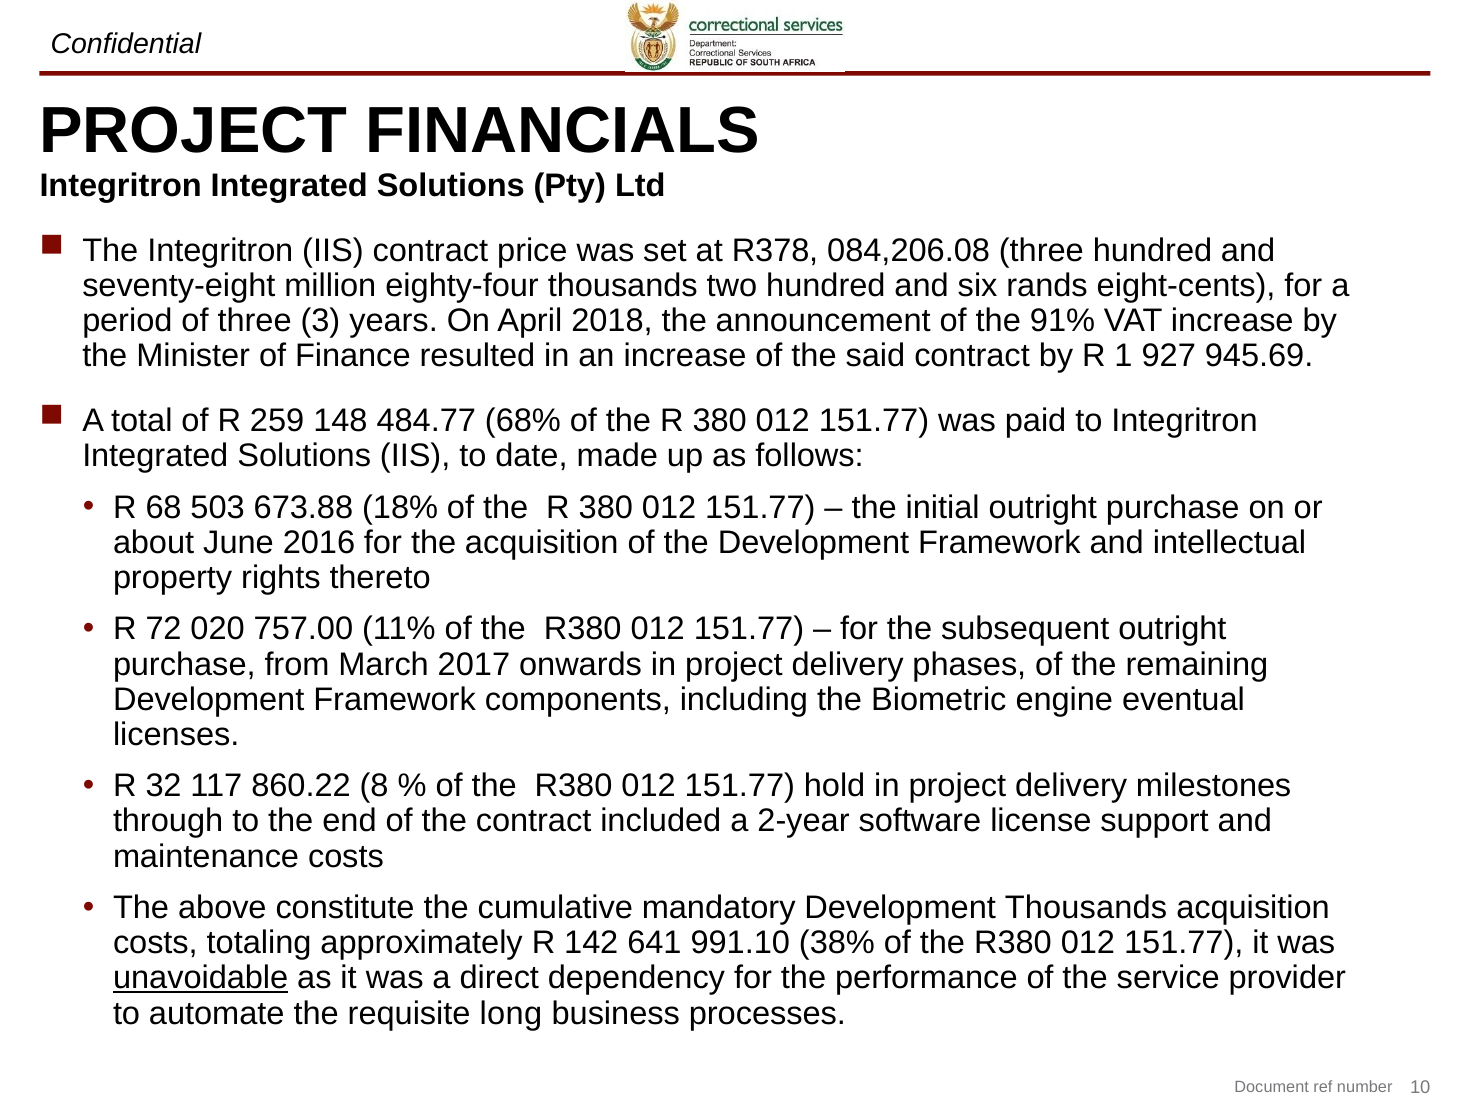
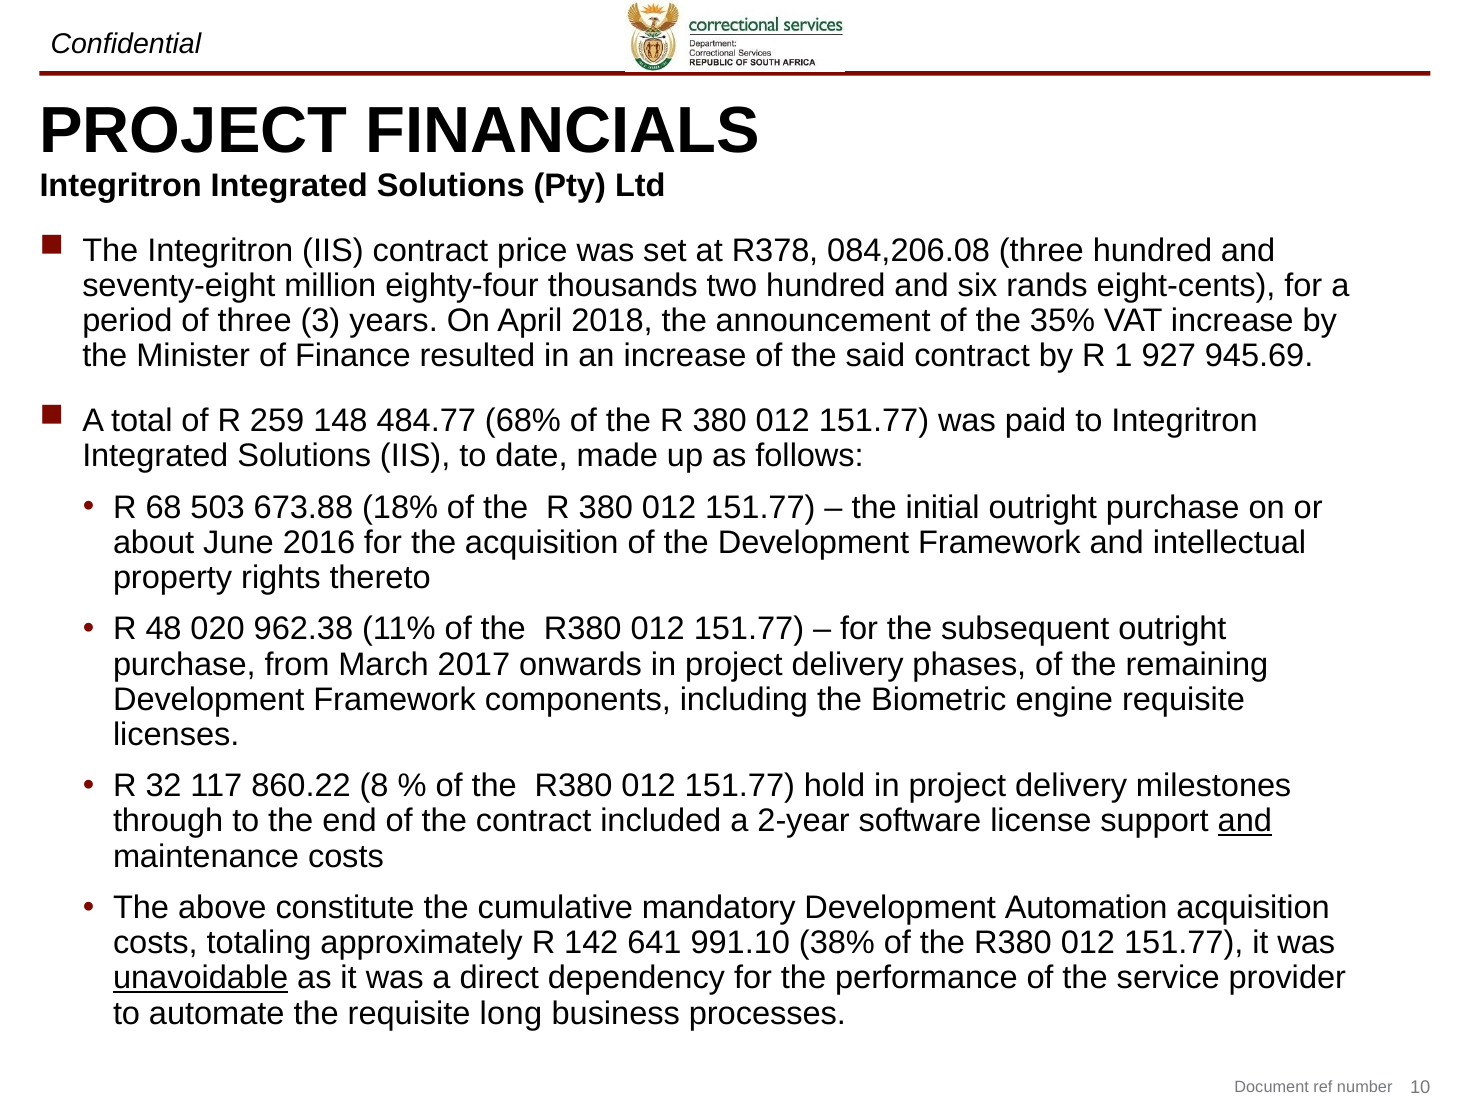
91%: 91% -> 35%
72: 72 -> 48
757.00: 757.00 -> 962.38
engine eventual: eventual -> requisite
and at (1245, 821) underline: none -> present
Development Thousands: Thousands -> Automation
